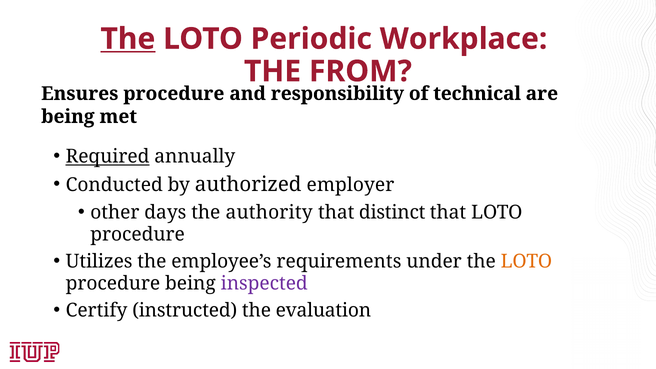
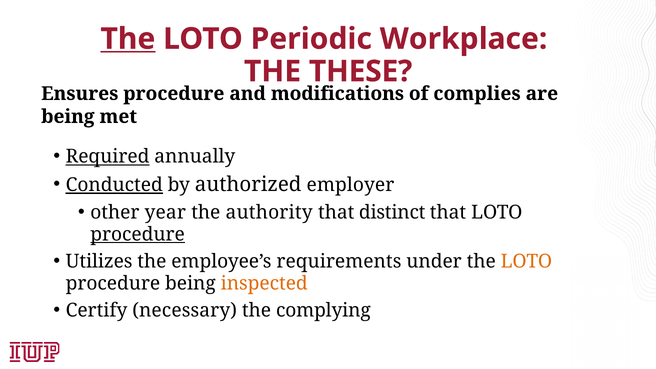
FROM: FROM -> THESE
responsibility: responsibility -> modifications
technical: technical -> complies
Conducted underline: none -> present
days: days -> year
procedure at (138, 234) underline: none -> present
inspected colour: purple -> orange
instructed: instructed -> necessary
evaluation: evaluation -> complying
